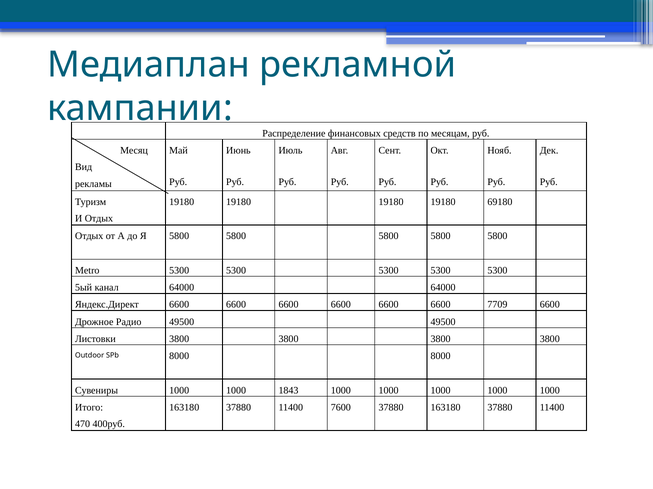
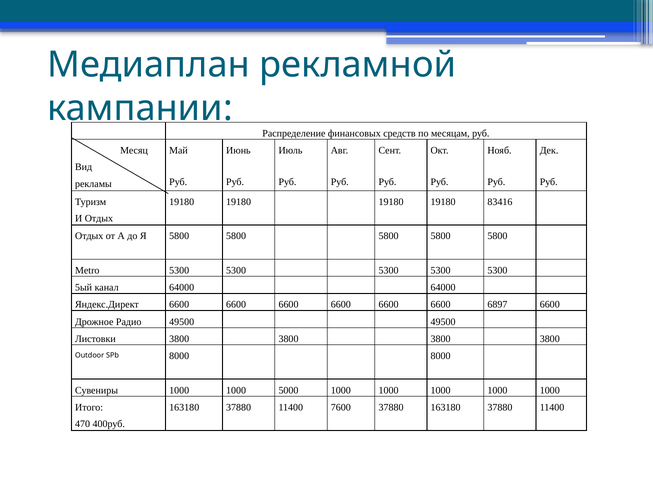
69180: 69180 -> 83416
7709: 7709 -> 6897
1843: 1843 -> 5000
